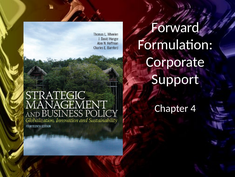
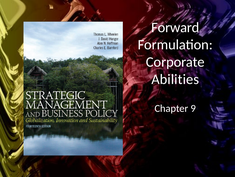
Support: Support -> Abilities
4: 4 -> 9
